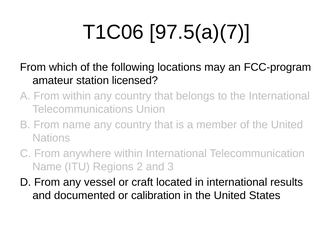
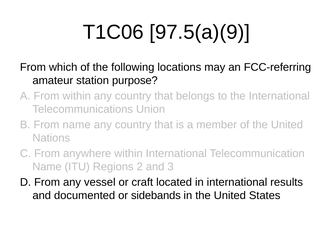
97.5(a)(7: 97.5(a)(7 -> 97.5(a)(9
FCC-program: FCC-program -> FCC-referring
licensed: licensed -> purpose
calibration: calibration -> sidebands
